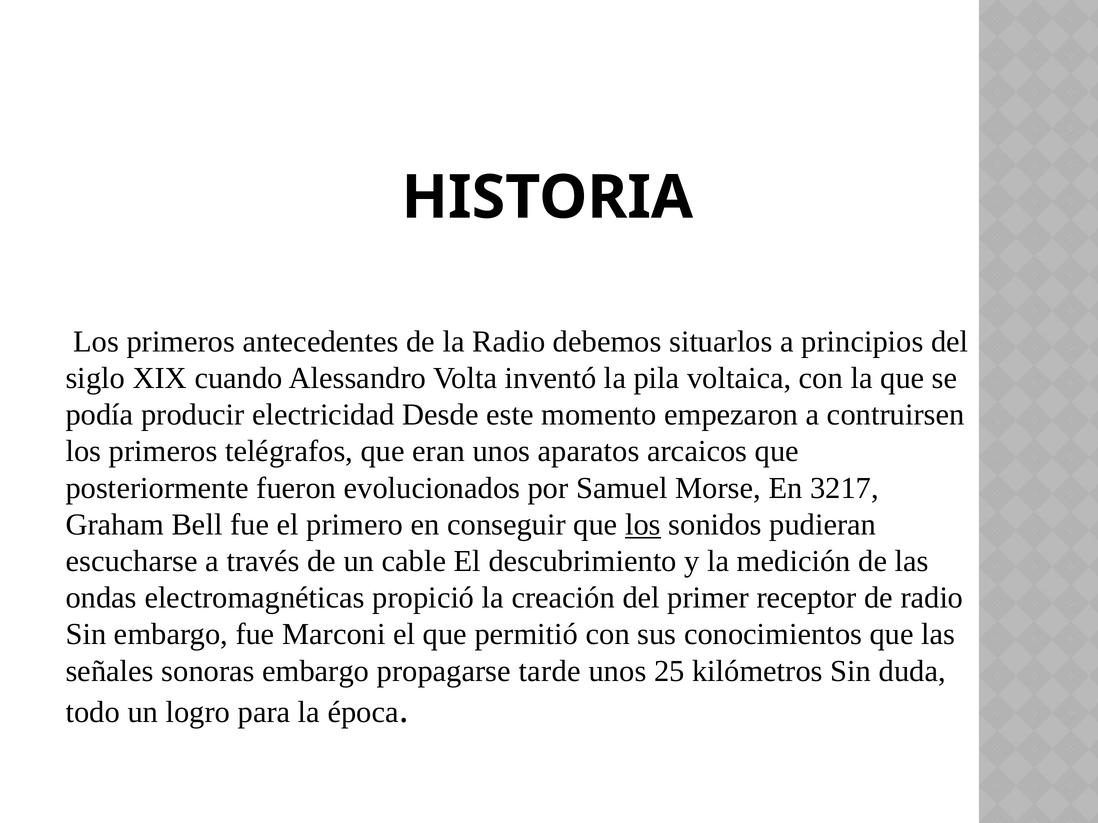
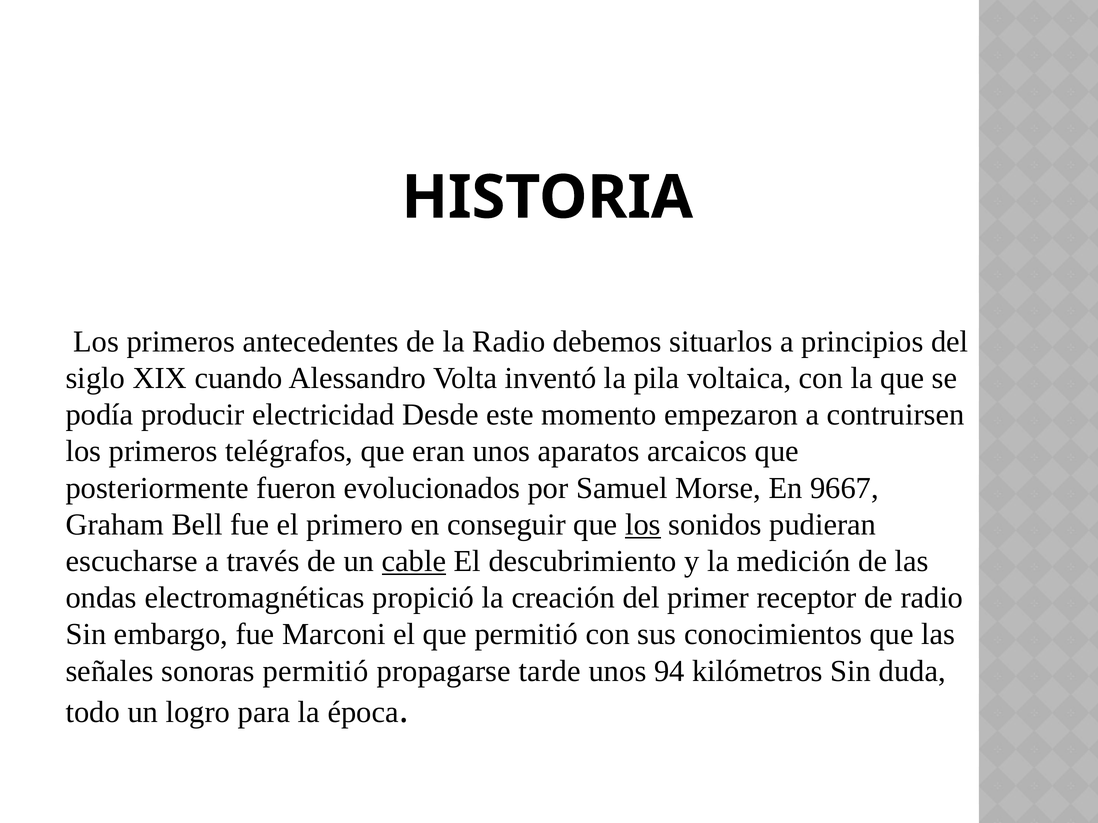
3217: 3217 -> 9667
cable underline: none -> present
sonoras embargo: embargo -> permitió
25: 25 -> 94
